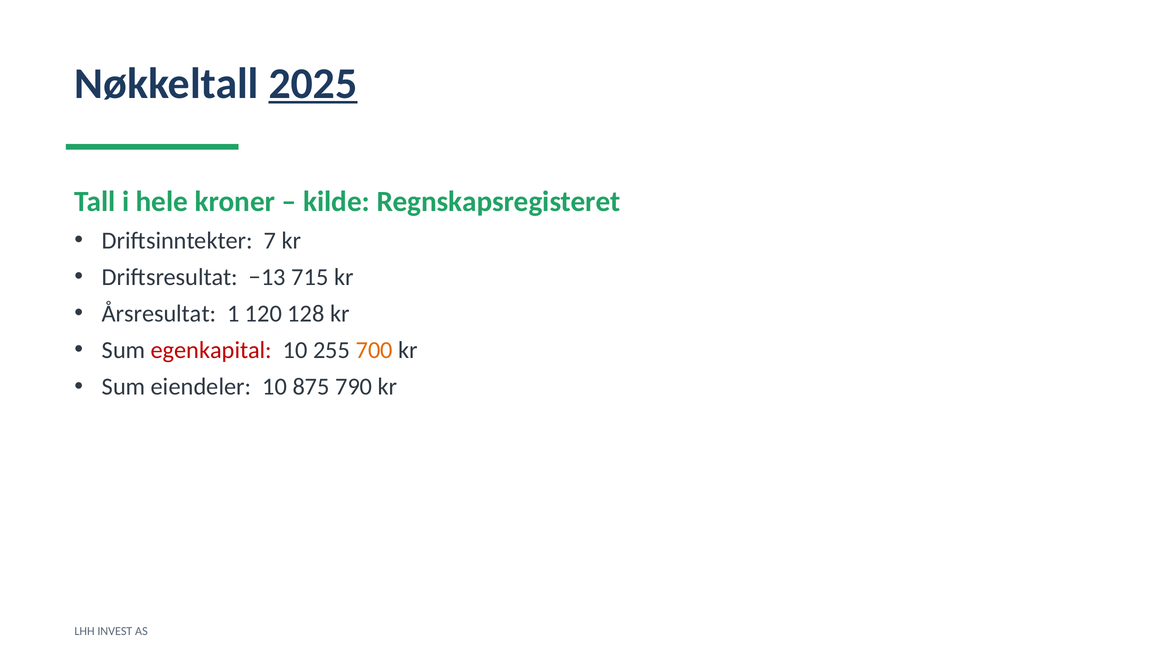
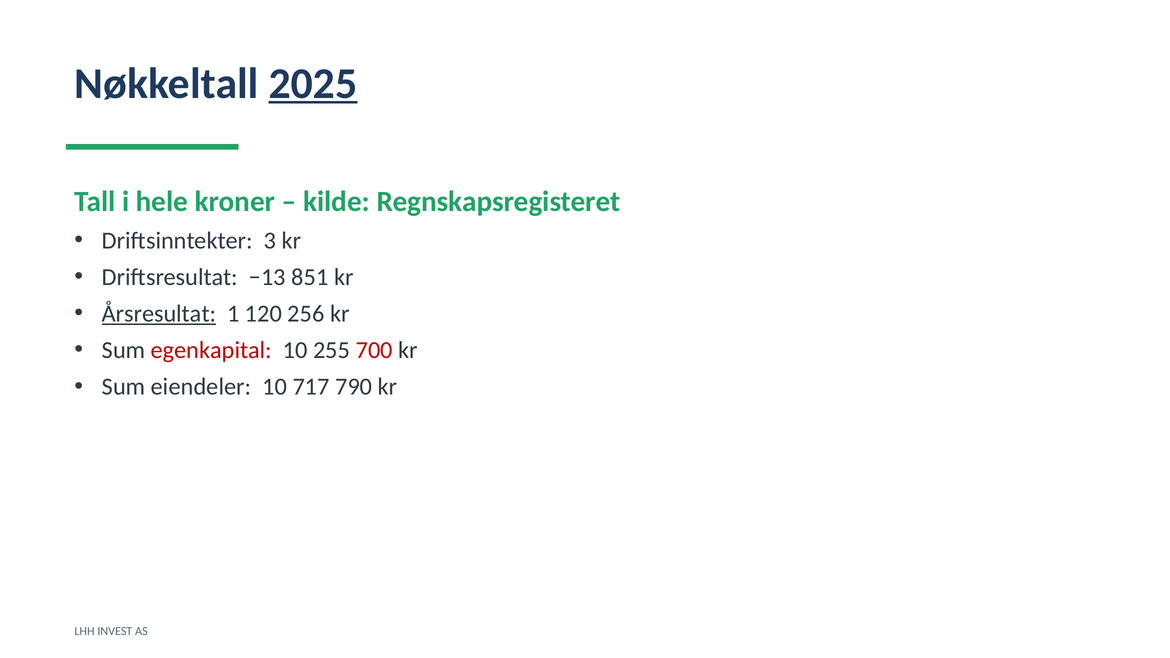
7: 7 -> 3
715: 715 -> 851
Årsresultat underline: none -> present
128: 128 -> 256
700 colour: orange -> red
875: 875 -> 717
